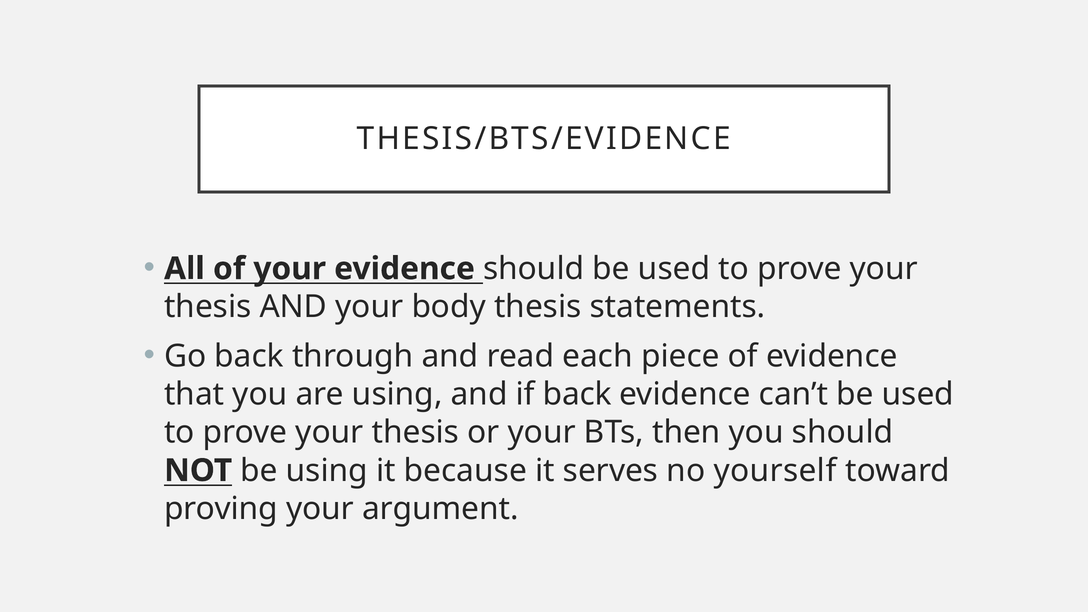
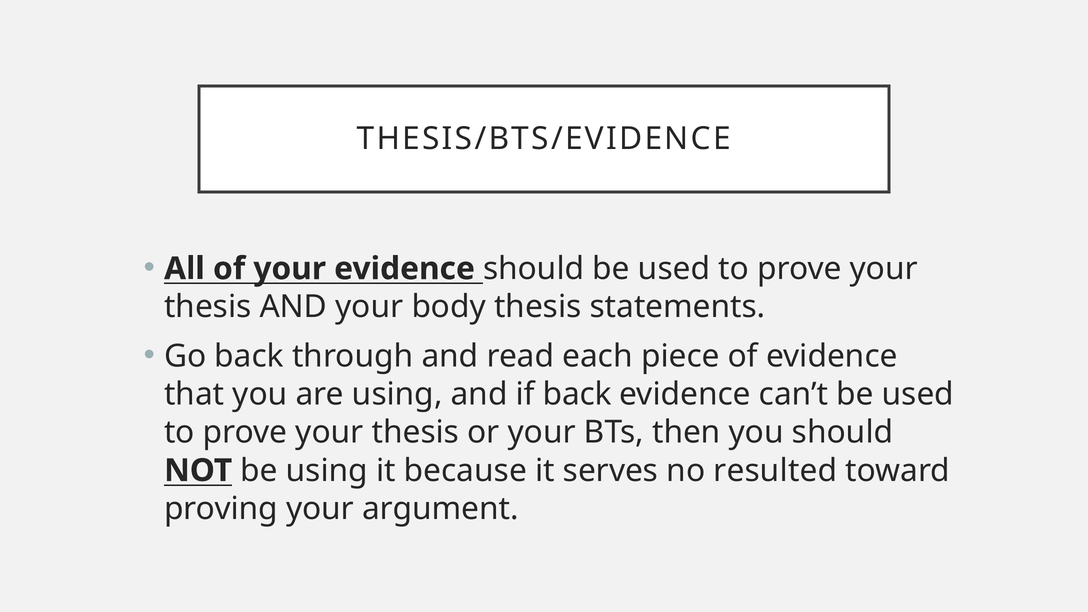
yourself: yourself -> resulted
